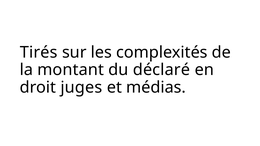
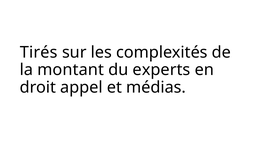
déclaré: déclaré -> experts
juges: juges -> appel
